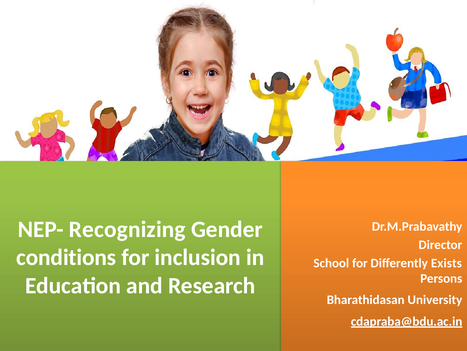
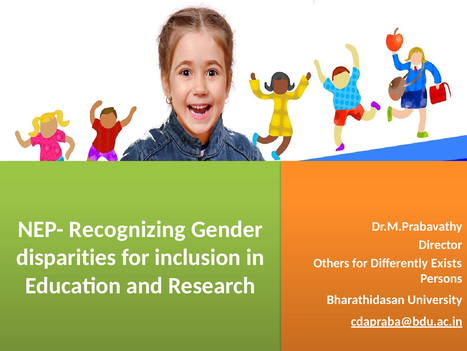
conditions: conditions -> disparities
School: School -> Others
